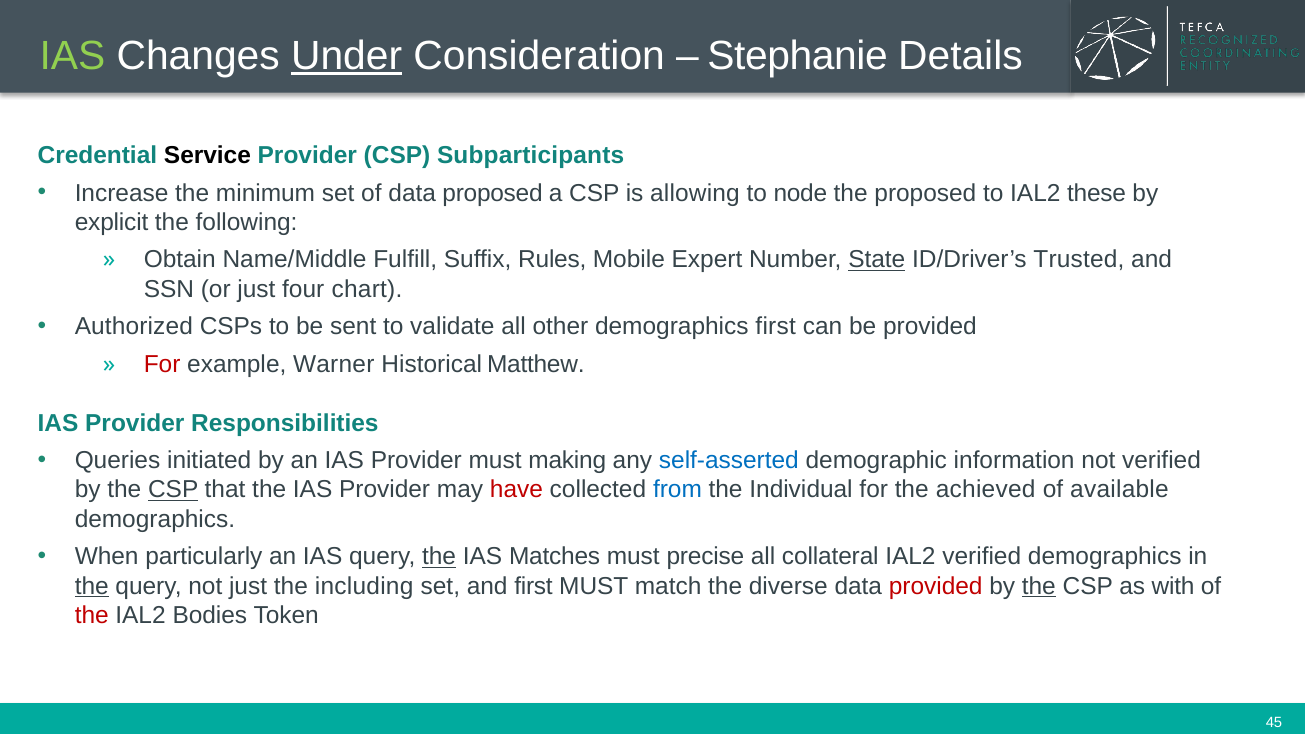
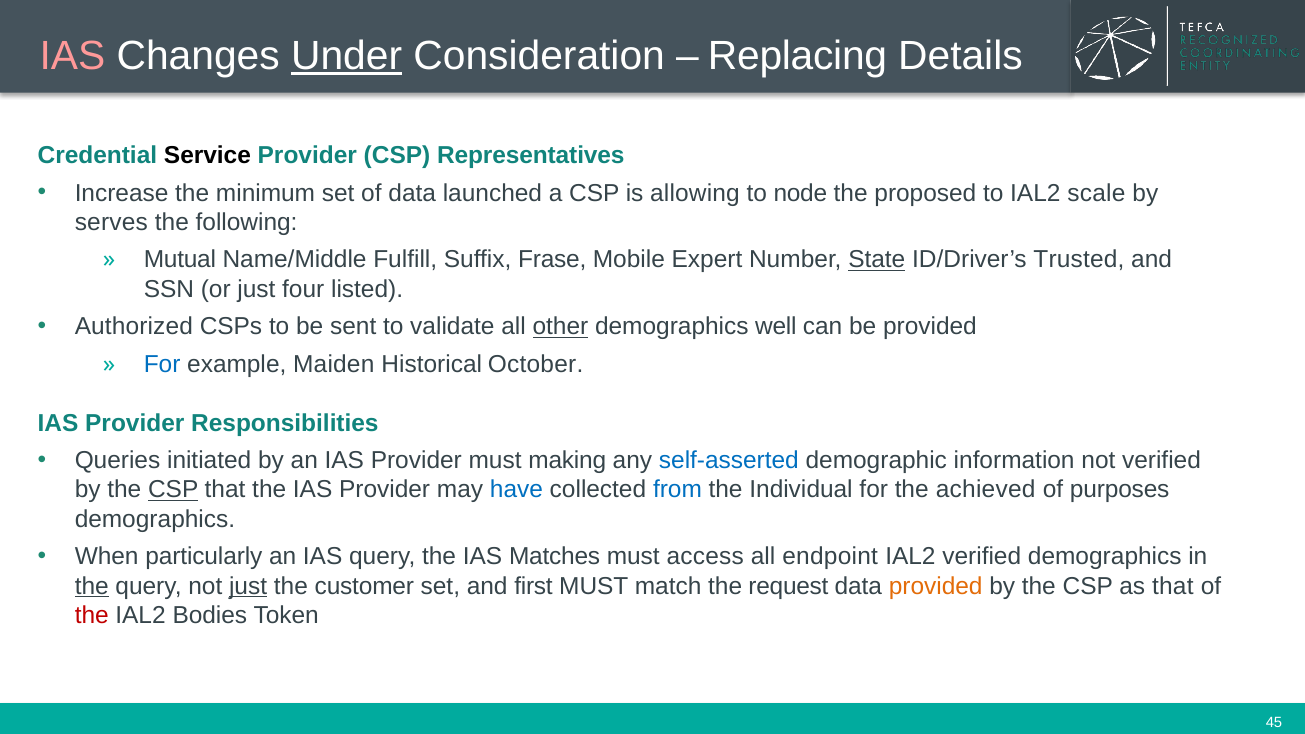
IAS at (72, 56) colour: light green -> pink
Stephanie: Stephanie -> Replacing
Subparticipants: Subparticipants -> Representatives
data proposed: proposed -> launched
these: these -> scale
explicit: explicit -> serves
Obtain: Obtain -> Mutual
Rules: Rules -> Frase
chart: chart -> listed
other underline: none -> present
demographics first: first -> well
For at (162, 364) colour: red -> blue
Warner: Warner -> Maiden
Matthew: Matthew -> October
have colour: red -> blue
available: available -> purposes
the at (439, 557) underline: present -> none
precise: precise -> access
collateral: collateral -> endpoint
just at (248, 586) underline: none -> present
including: including -> customer
diverse: diverse -> request
provided at (936, 586) colour: red -> orange
the at (1039, 586) underline: present -> none
as with: with -> that
